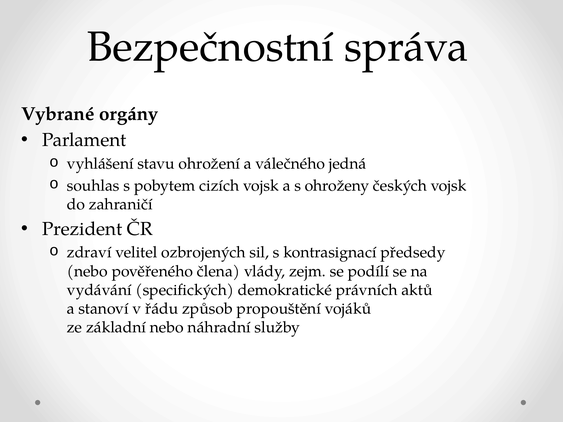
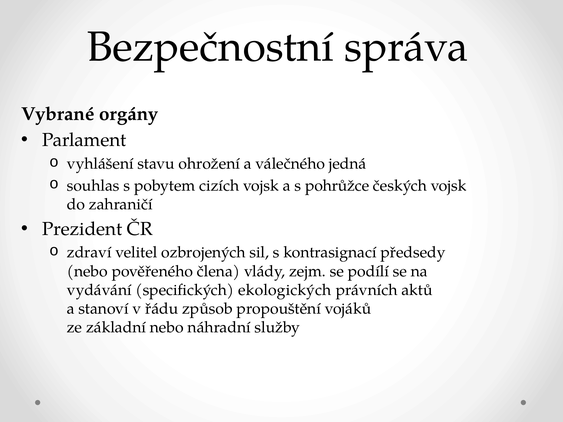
ohroženy: ohroženy -> pohrůžce
demokratické: demokratické -> ekologických
